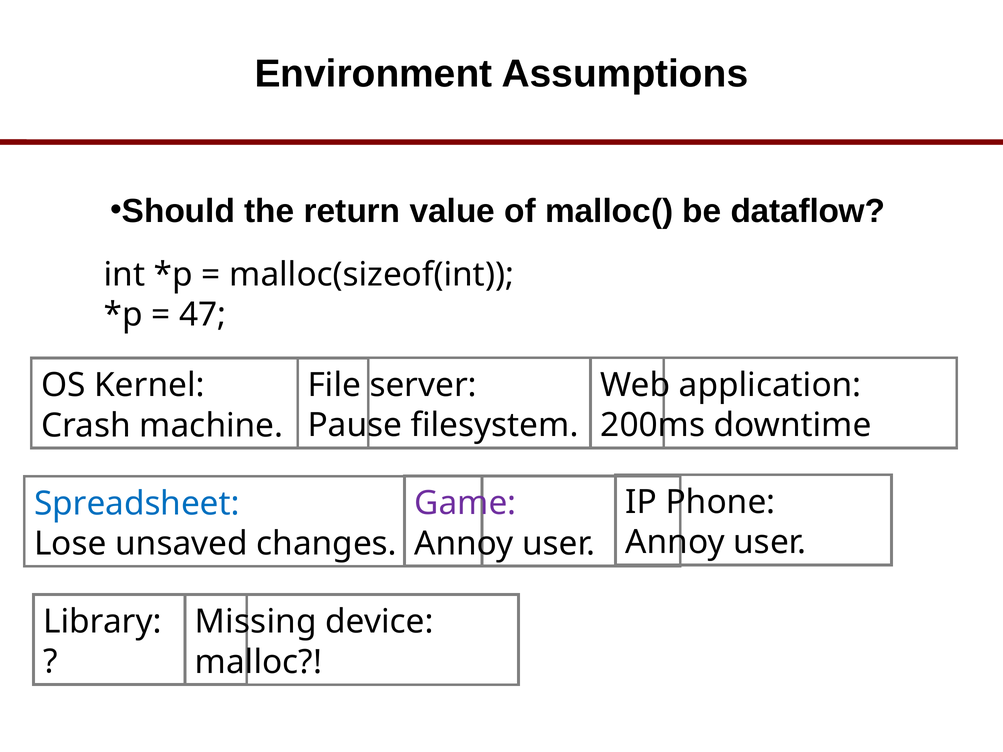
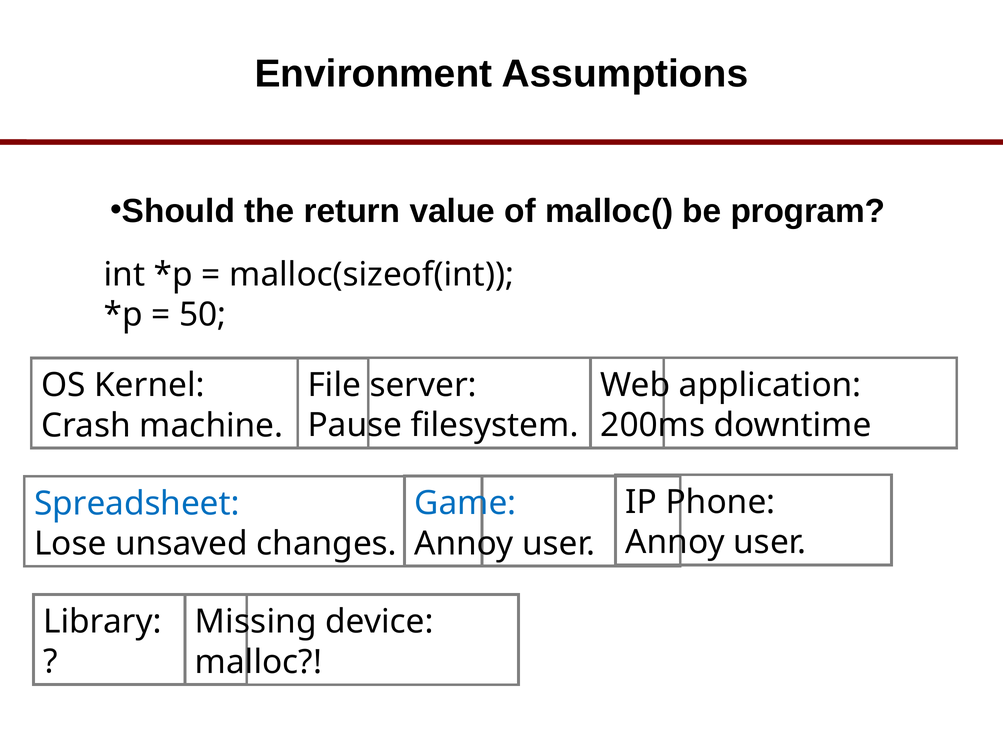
dataflow: dataflow -> program
47: 47 -> 50
Game colour: purple -> blue
